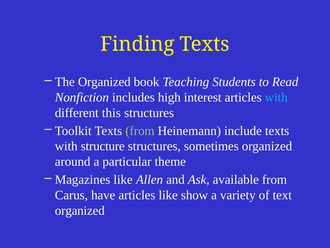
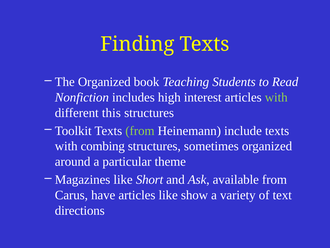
with at (276, 97) colour: light blue -> light green
structure: structure -> combing
Allen: Allen -> Short
organized at (80, 210): organized -> directions
